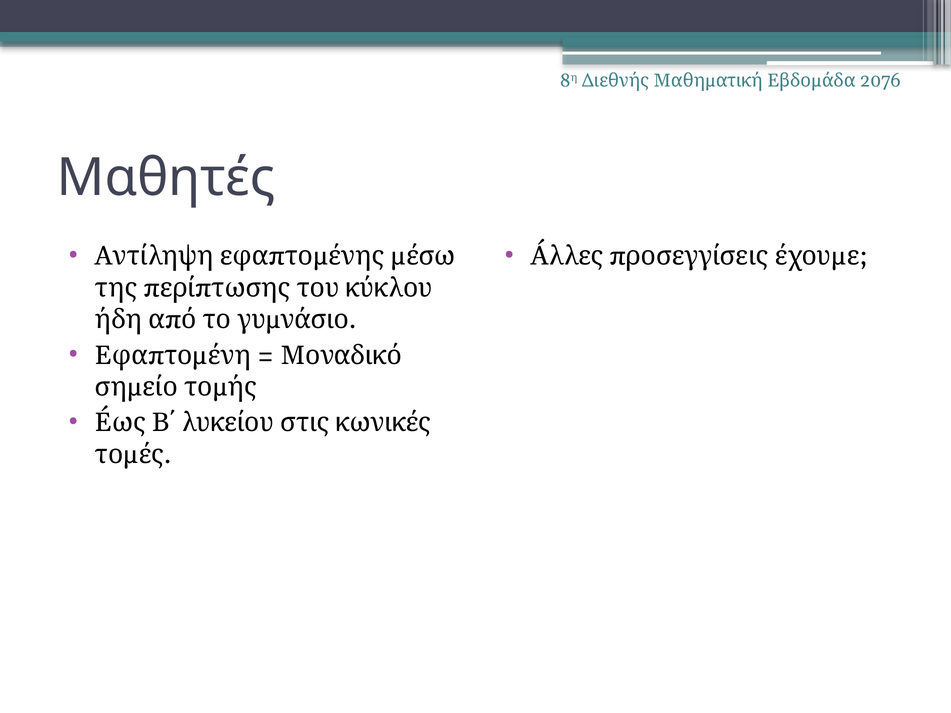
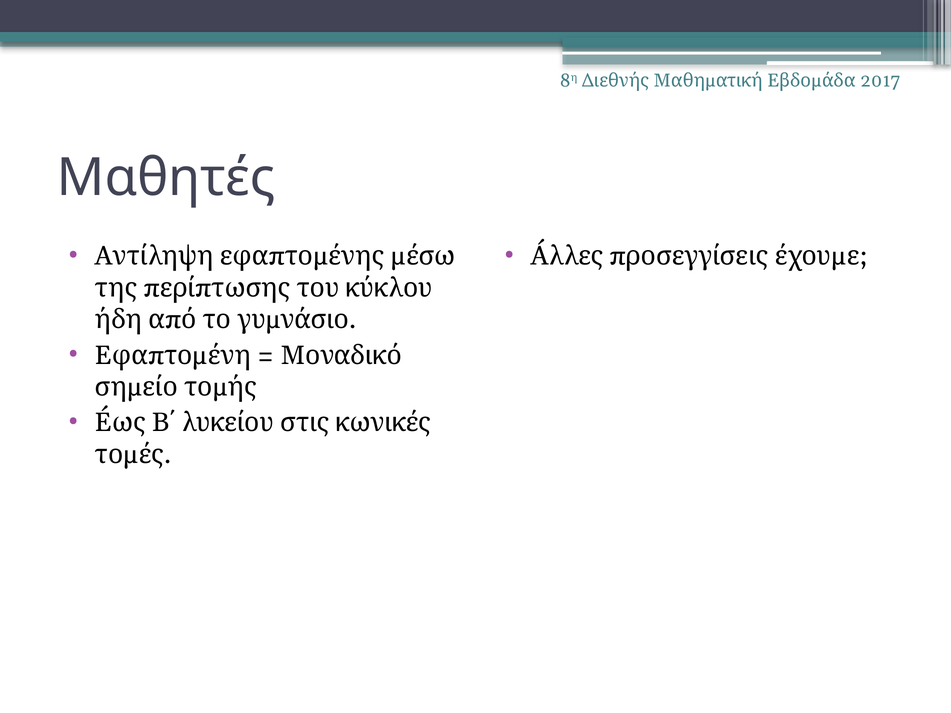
2076: 2076 -> 2017
